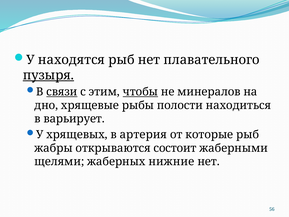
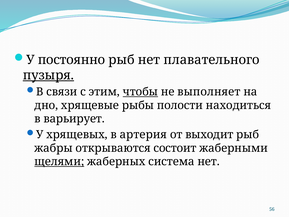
находятся: находятся -> постоянно
связи underline: present -> none
минералов: минералов -> выполняет
которые: которые -> выходит
щелями underline: none -> present
нижние: нижние -> система
